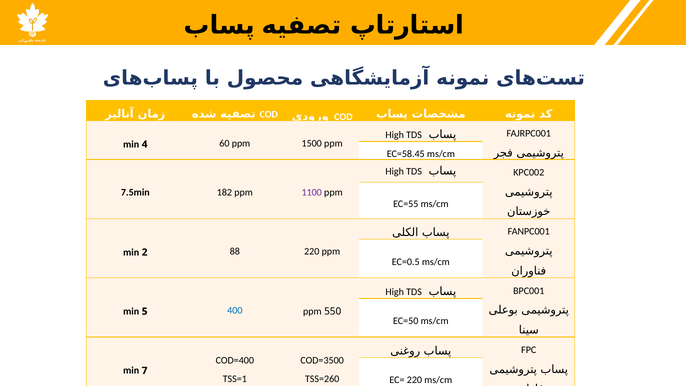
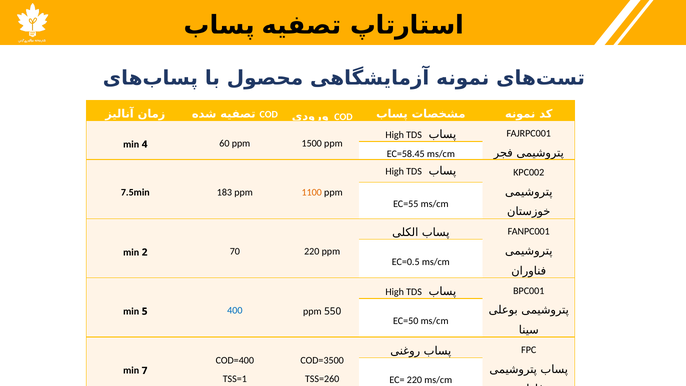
182: 182 -> 183
1100 colour: purple -> orange
88: 88 -> 70
